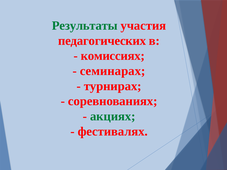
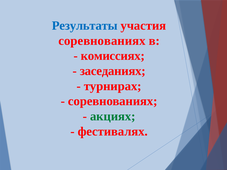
Результаты colour: green -> blue
педагогических at (102, 41): педагогических -> соревнованиях
семинарах: семинарах -> заседаниях
